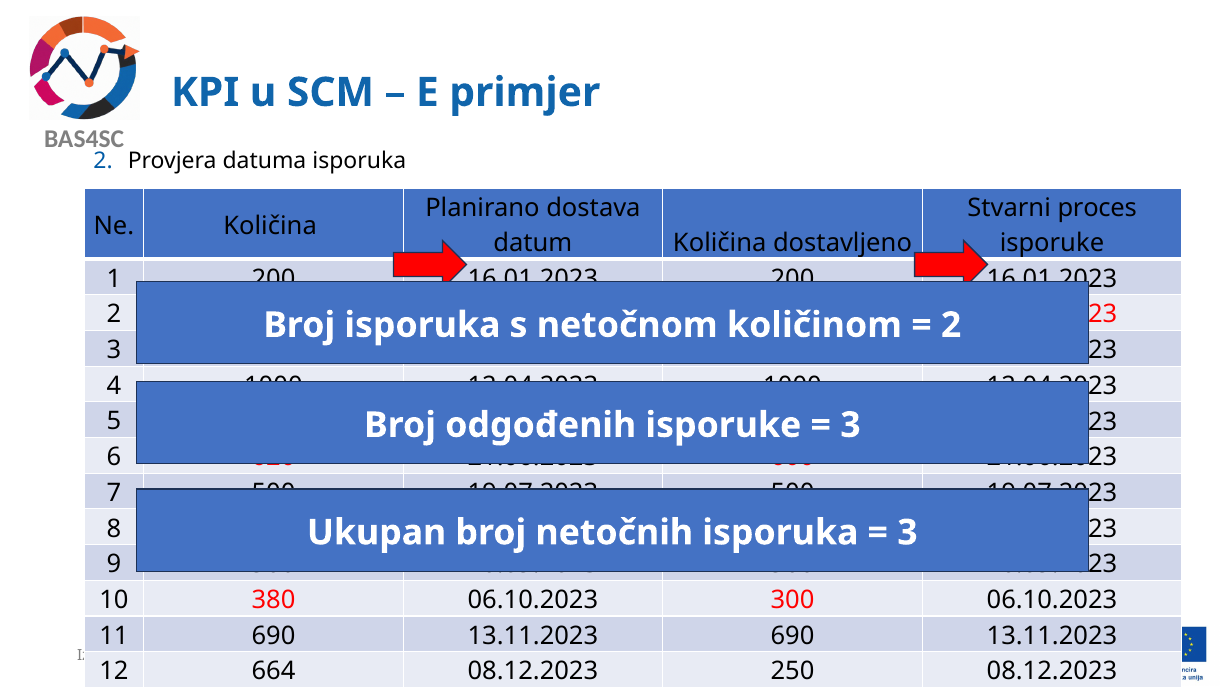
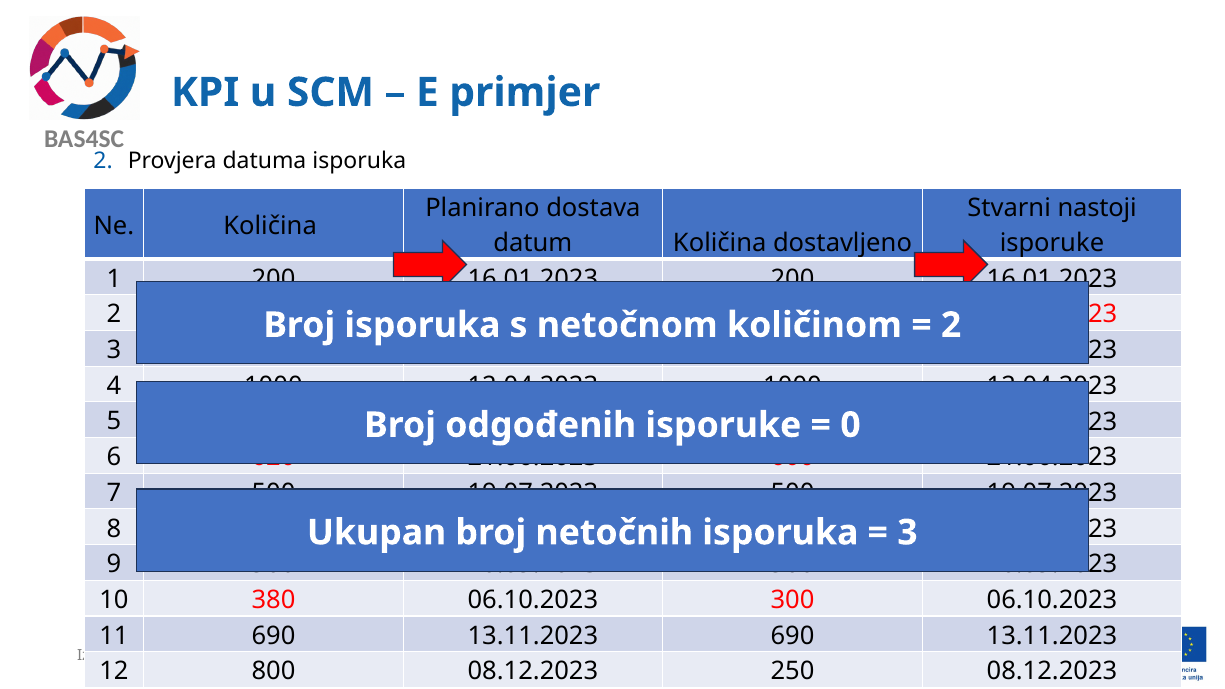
proces: proces -> nastoji
3 at (850, 425): 3 -> 0
664: 664 -> 800
